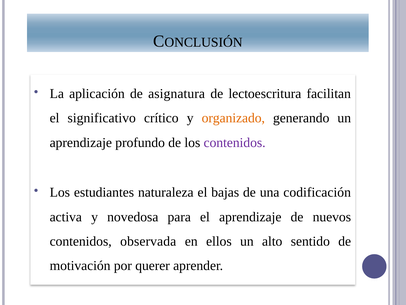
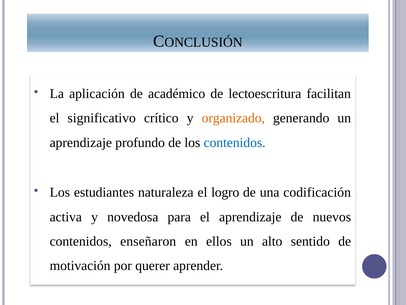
asignatura: asignatura -> académico
contenidos at (235, 142) colour: purple -> blue
bajas: bajas -> logro
observada: observada -> enseñaron
